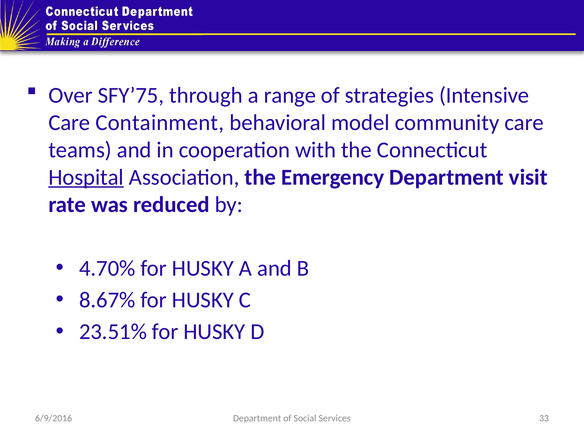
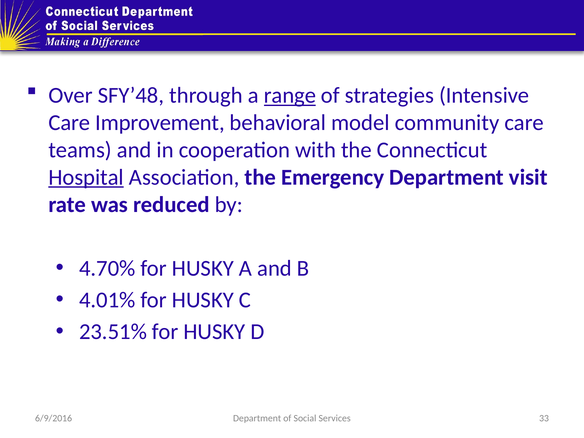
SFY’75: SFY’75 -> SFY’48
range underline: none -> present
Containment: Containment -> Improvement
8.67%: 8.67% -> 4.01%
